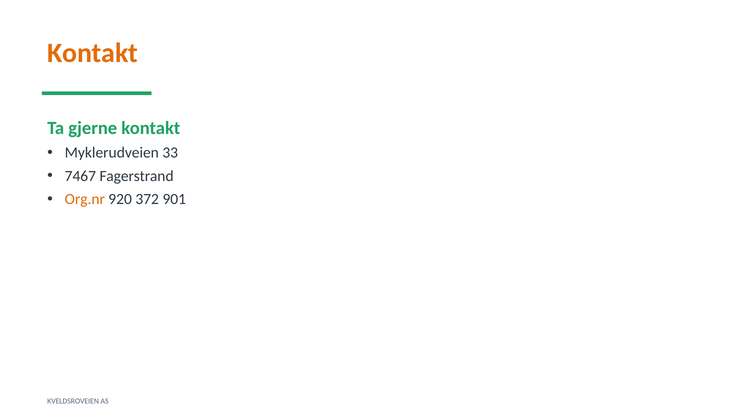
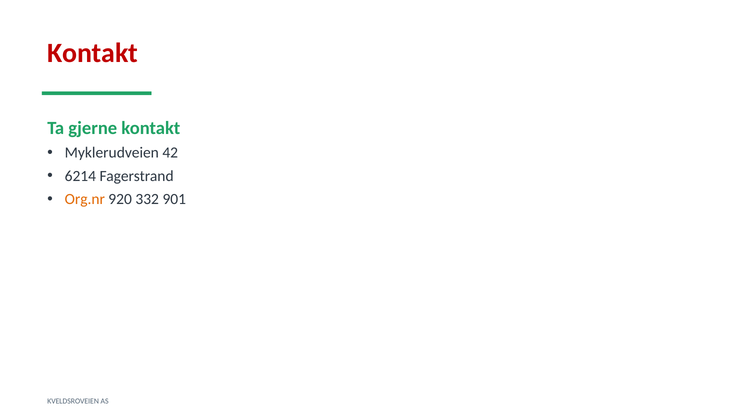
Kontakt at (93, 53) colour: orange -> red
33: 33 -> 42
7467: 7467 -> 6214
372: 372 -> 332
